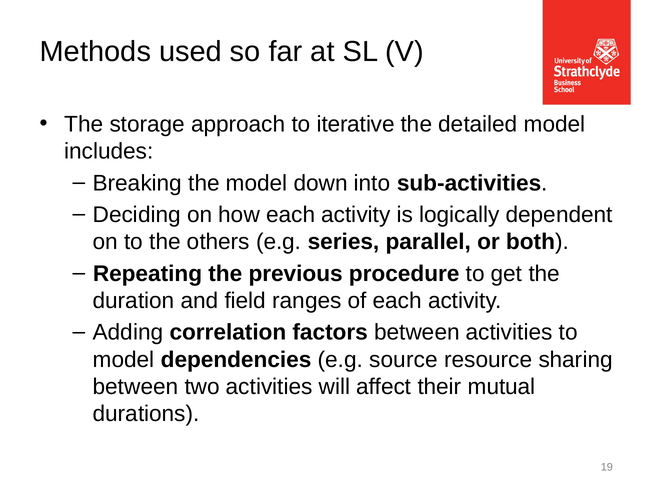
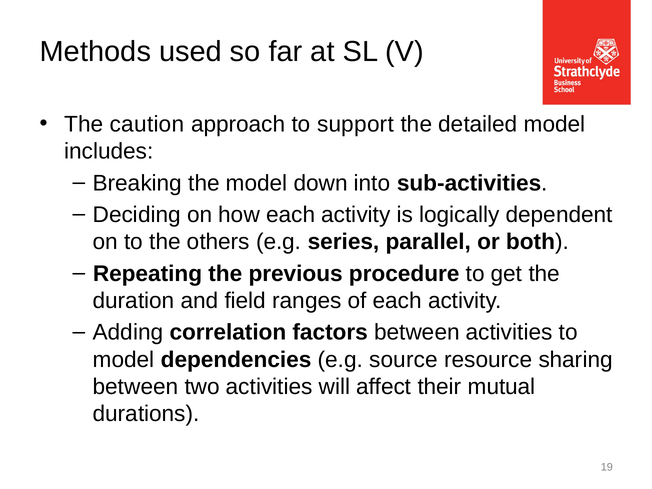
storage: storage -> caution
iterative: iterative -> support
